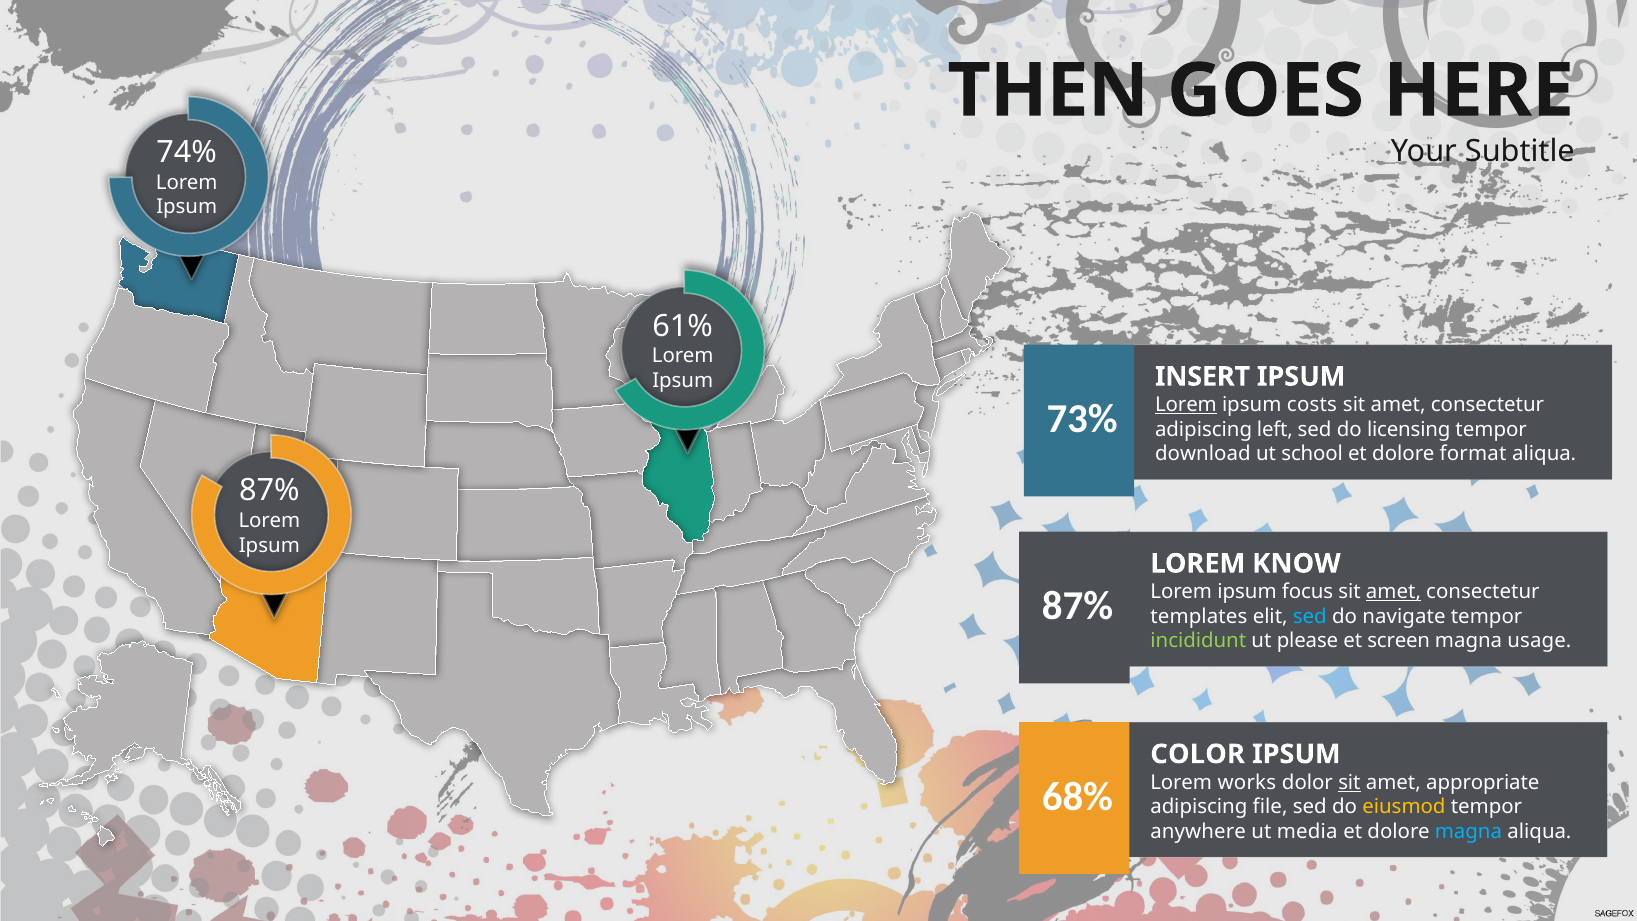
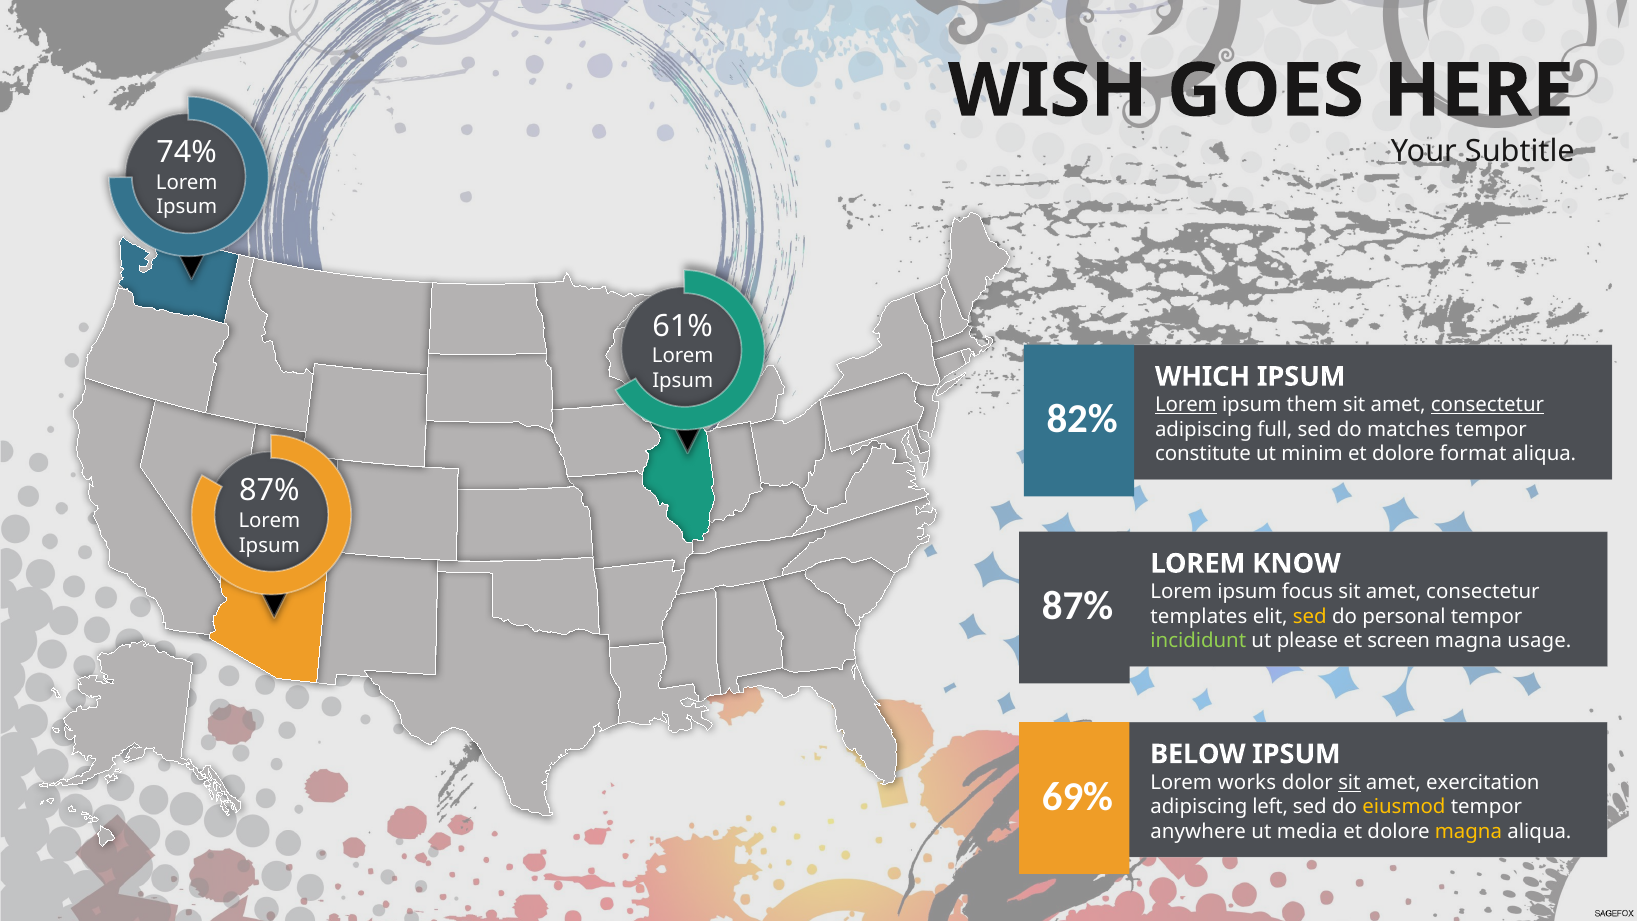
THEN: THEN -> WISH
INSERT: INSERT -> WHICH
costs: costs -> them
consectetur at (1487, 405) underline: none -> present
73%: 73% -> 82%
left: left -> full
licensing: licensing -> matches
download: download -> constitute
school: school -> minim
amet at (1393, 592) underline: present -> none
sed at (1310, 616) colour: light blue -> yellow
navigate: navigate -> personal
COLOR: COLOR -> BELOW
appropriate: appropriate -> exercitation
68%: 68% -> 69%
file: file -> left
magna at (1468, 831) colour: light blue -> yellow
